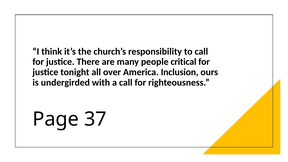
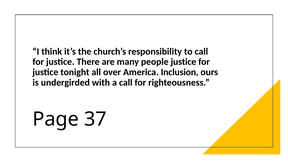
people critical: critical -> justice
